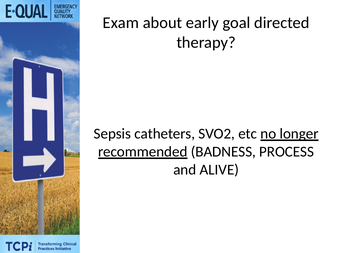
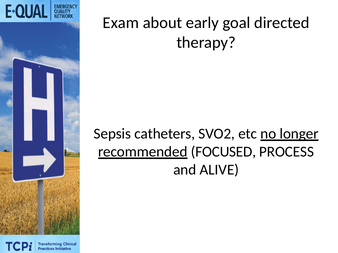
BADNESS: BADNESS -> FOCUSED
